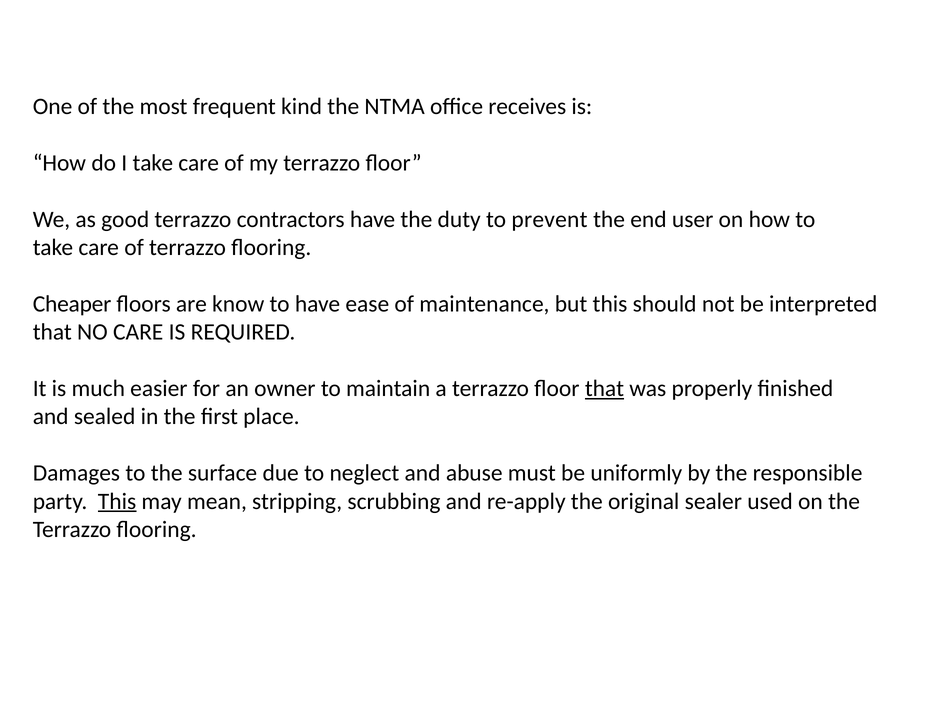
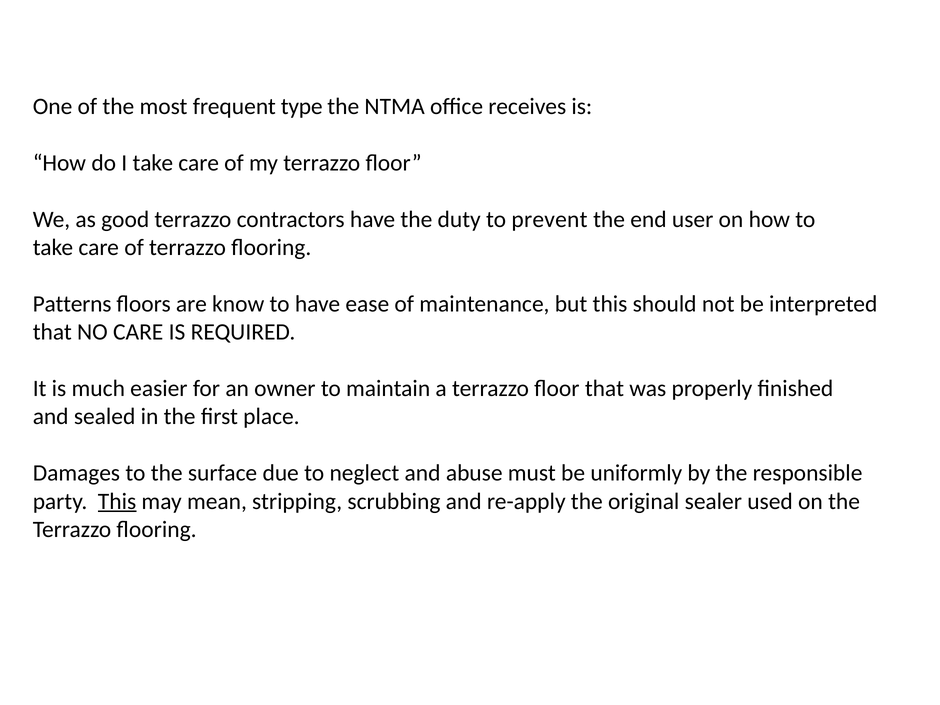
kind: kind -> type
Cheaper: Cheaper -> Patterns
that at (604, 388) underline: present -> none
